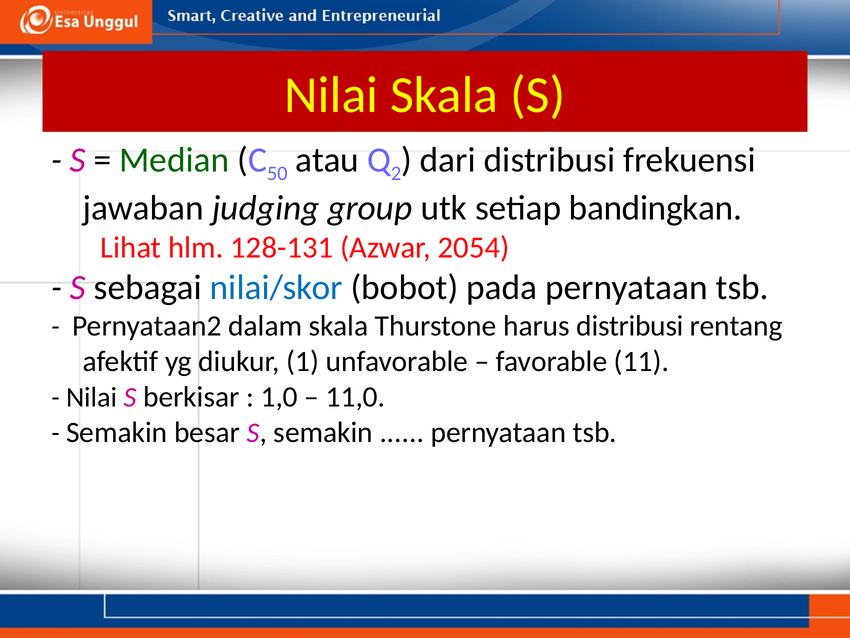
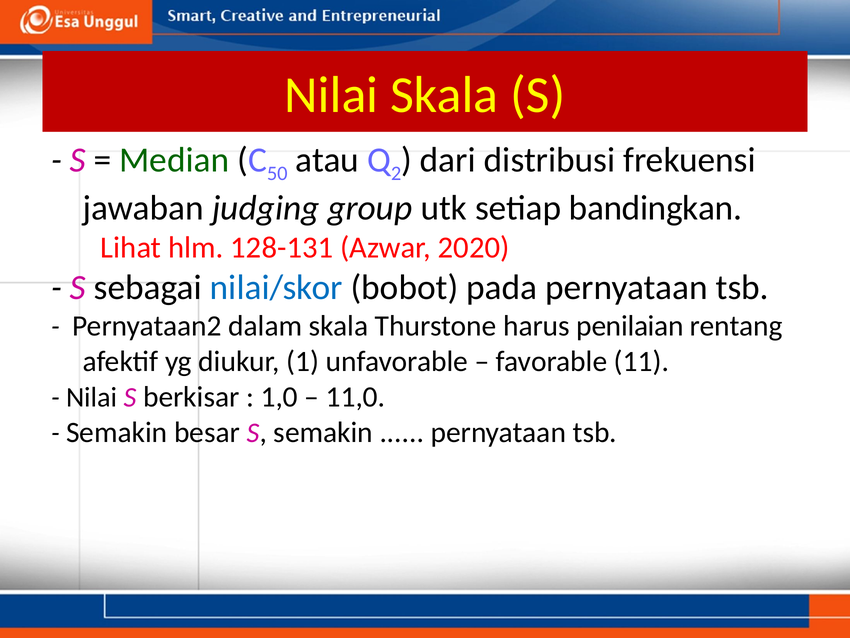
2054: 2054 -> 2020
harus distribusi: distribusi -> penilaian
